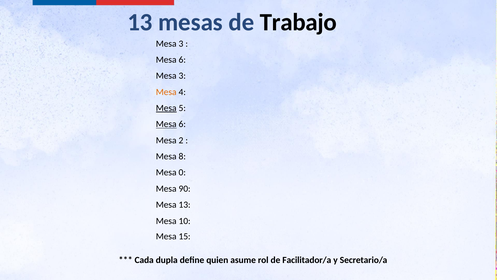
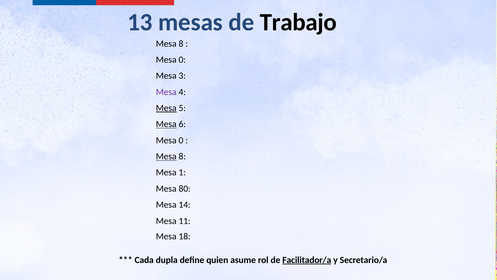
3 at (181, 44): 3 -> 8
6 at (182, 60): 6 -> 0
Mesa at (166, 92) colour: orange -> purple
2 at (181, 140): 2 -> 0
Mesa at (166, 156) underline: none -> present
0: 0 -> 1
90: 90 -> 80
Mesa 13: 13 -> 14
10: 10 -> 11
15: 15 -> 18
Facilitador/a underline: none -> present
